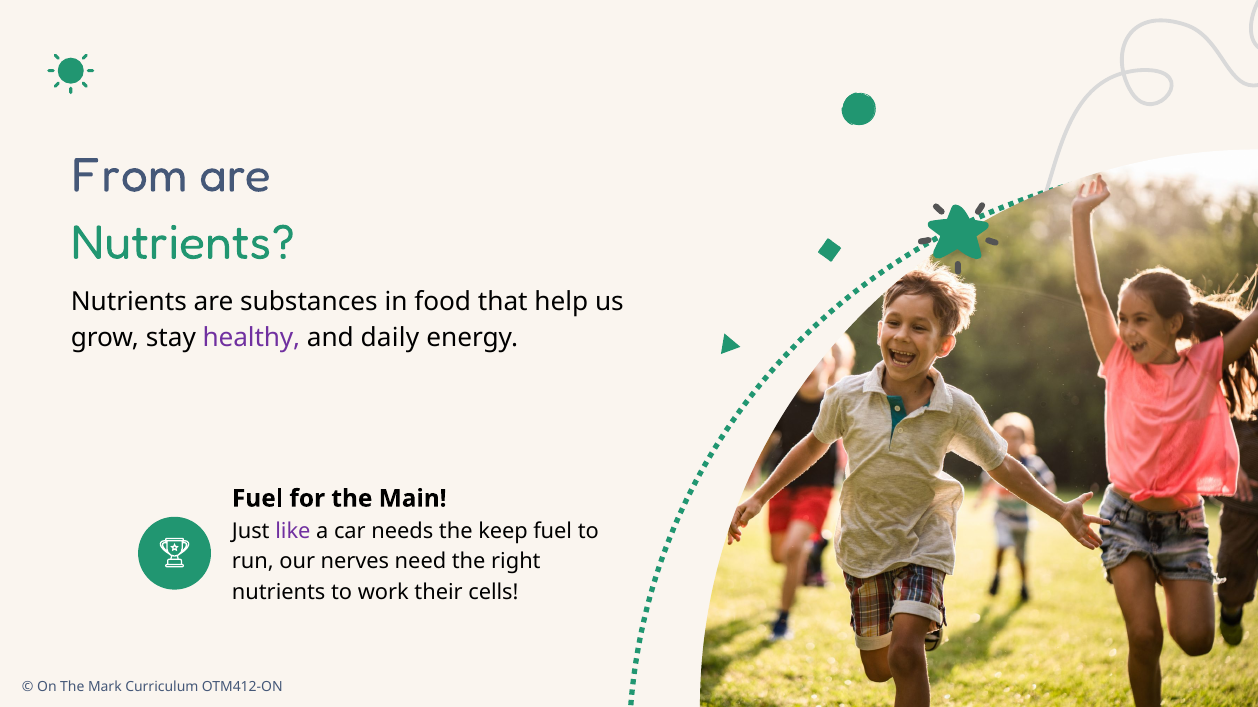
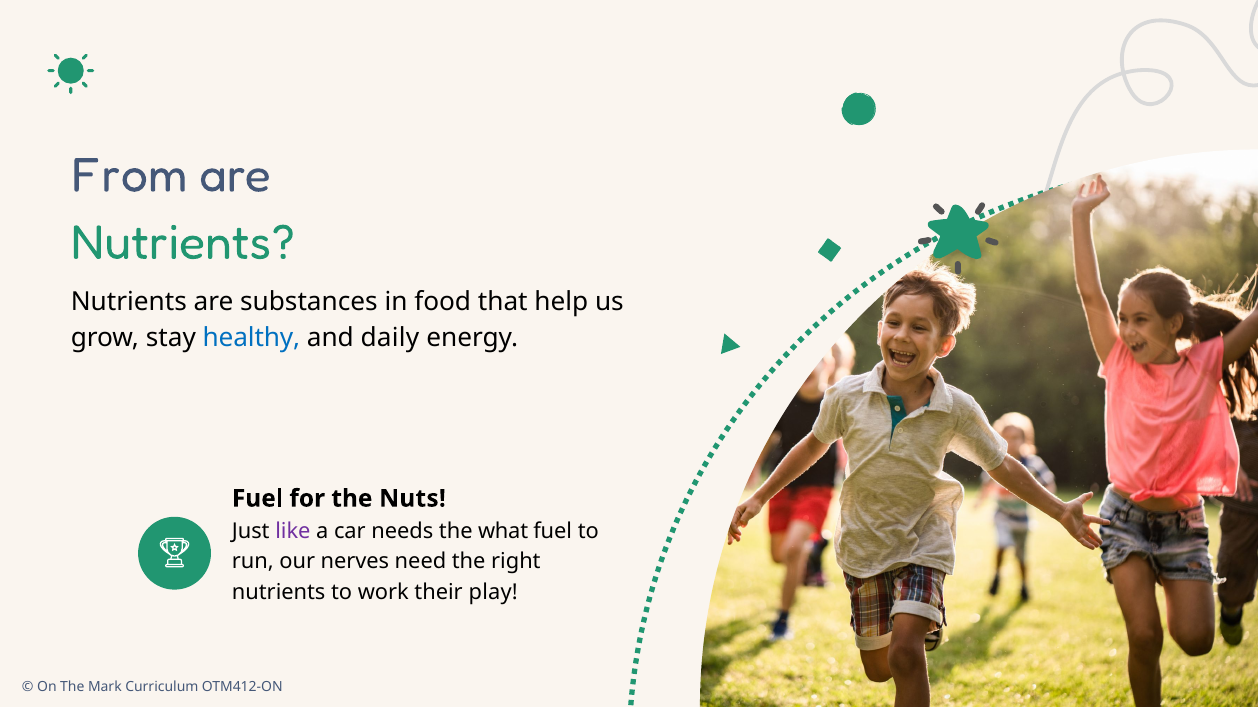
healthy colour: purple -> blue
Main: Main -> Nuts
keep: keep -> what
cells: cells -> play
